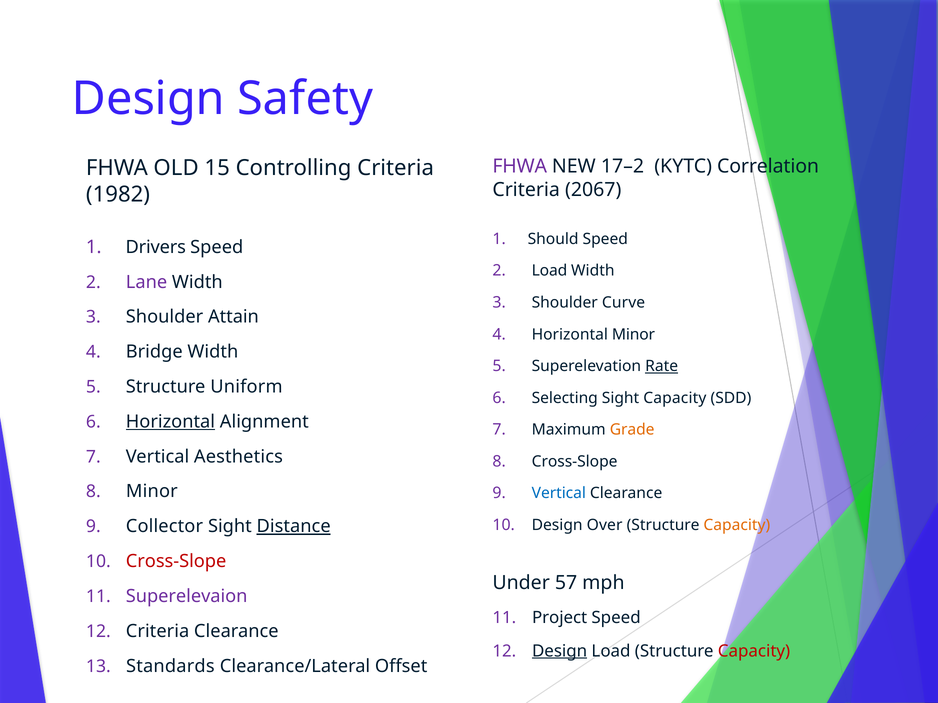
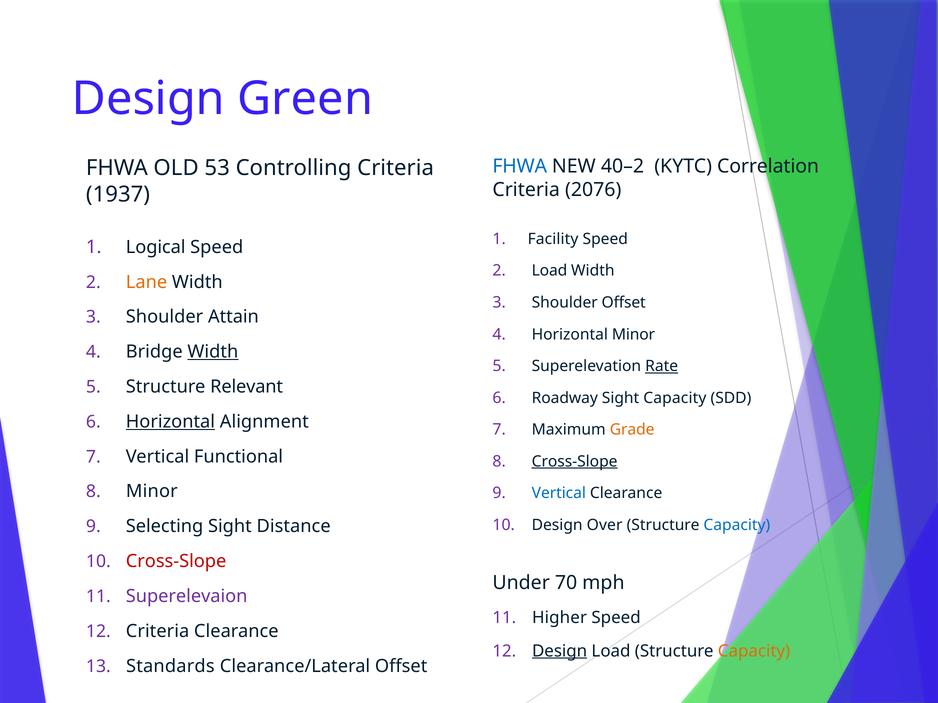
Safety: Safety -> Green
FHWA at (520, 166) colour: purple -> blue
17–2: 17–2 -> 40–2
15: 15 -> 53
2067: 2067 -> 2076
1982: 1982 -> 1937
Should: Should -> Facility
Drivers: Drivers -> Logical
Lane colour: purple -> orange
Shoulder Curve: Curve -> Offset
Width at (213, 352) underline: none -> present
Uniform: Uniform -> Relevant
Selecting: Selecting -> Roadway
Aesthetics: Aesthetics -> Functional
Cross-Slope at (575, 462) underline: none -> present
Capacity at (737, 525) colour: orange -> blue
Collector: Collector -> Selecting
Distance underline: present -> none
57: 57 -> 70
Project: Project -> Higher
Capacity at (754, 651) colour: red -> orange
